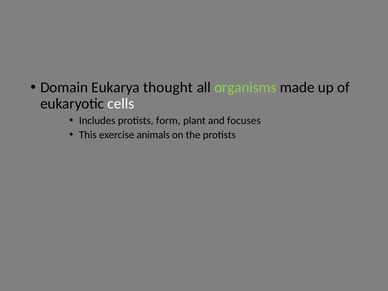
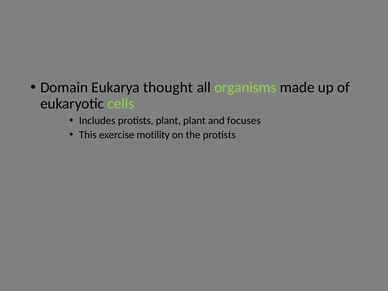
cells colour: white -> light green
protists form: form -> plant
animals: animals -> motility
